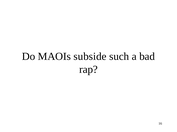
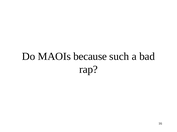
subside: subside -> because
